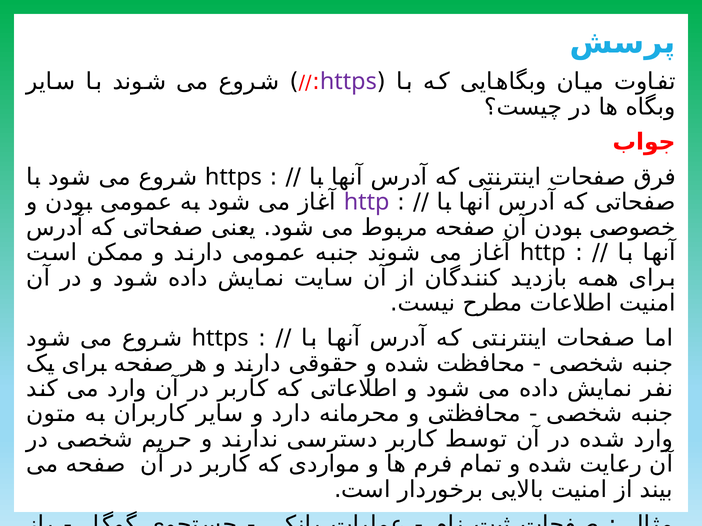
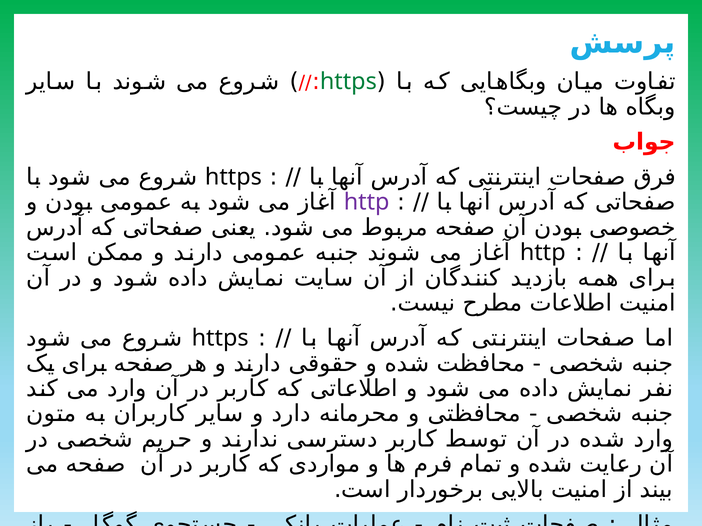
https at (348, 82) colour: purple -> green
